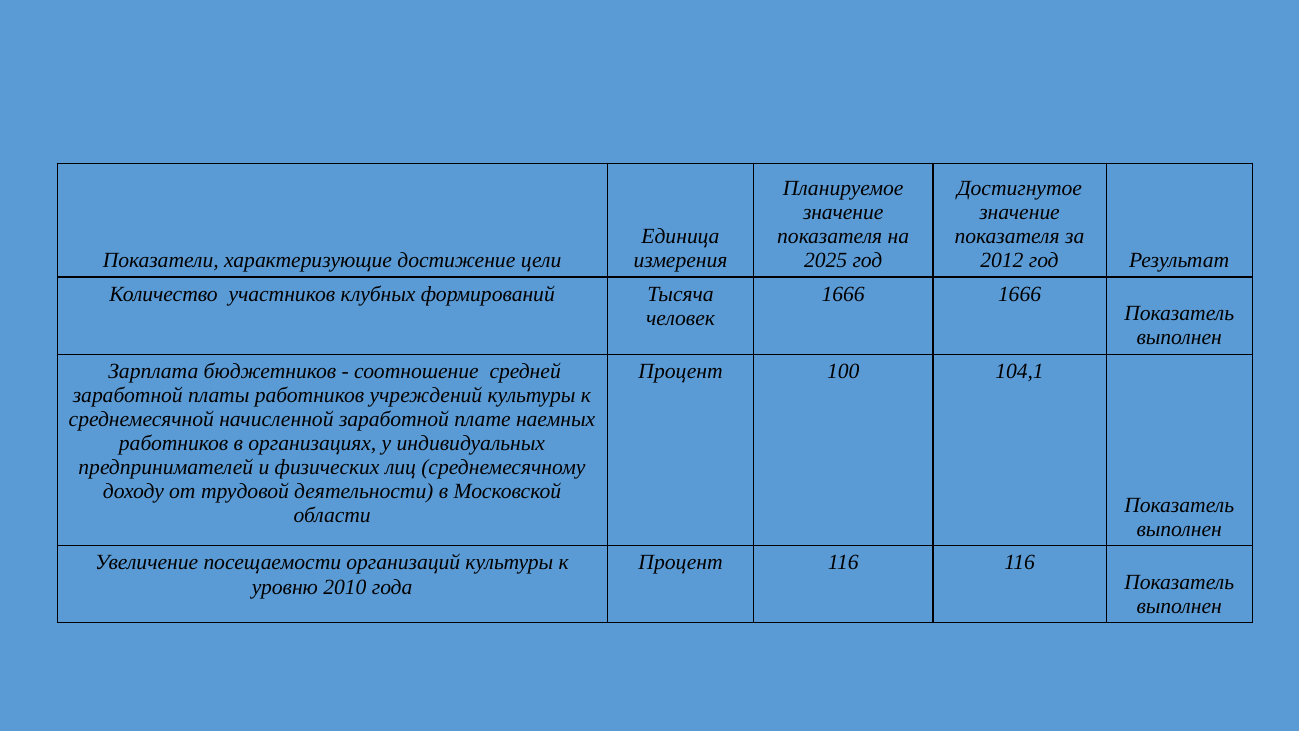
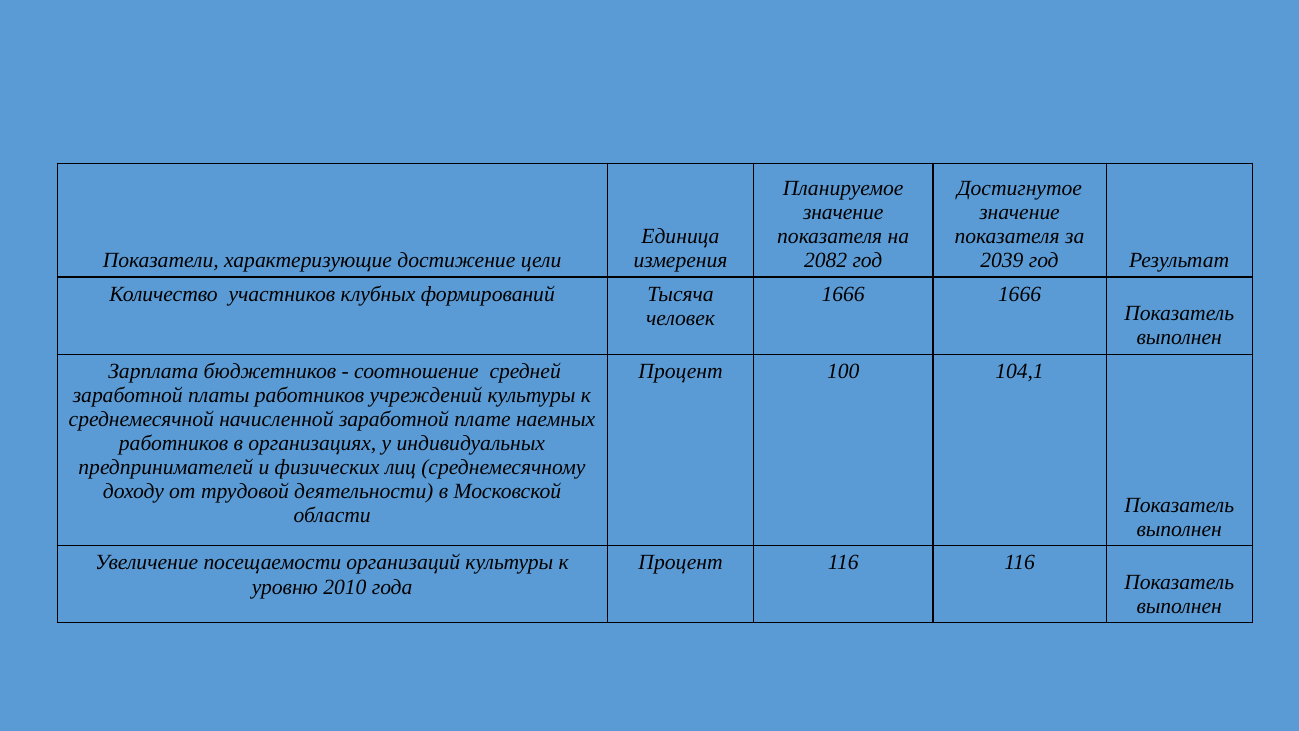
2025: 2025 -> 2082
2012: 2012 -> 2039
